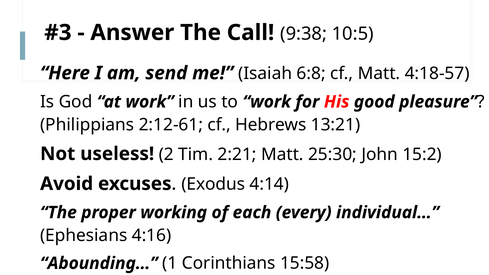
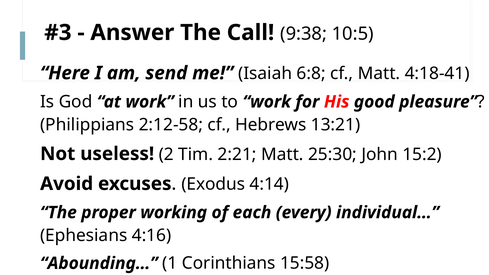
4:18-57: 4:18-57 -> 4:18-41
2:12-61: 2:12-61 -> 2:12-58
